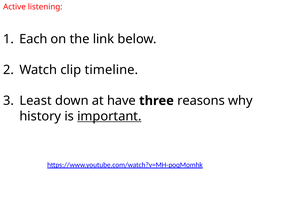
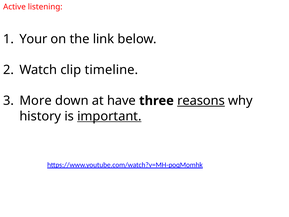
Each: Each -> Your
Least: Least -> More
reasons underline: none -> present
